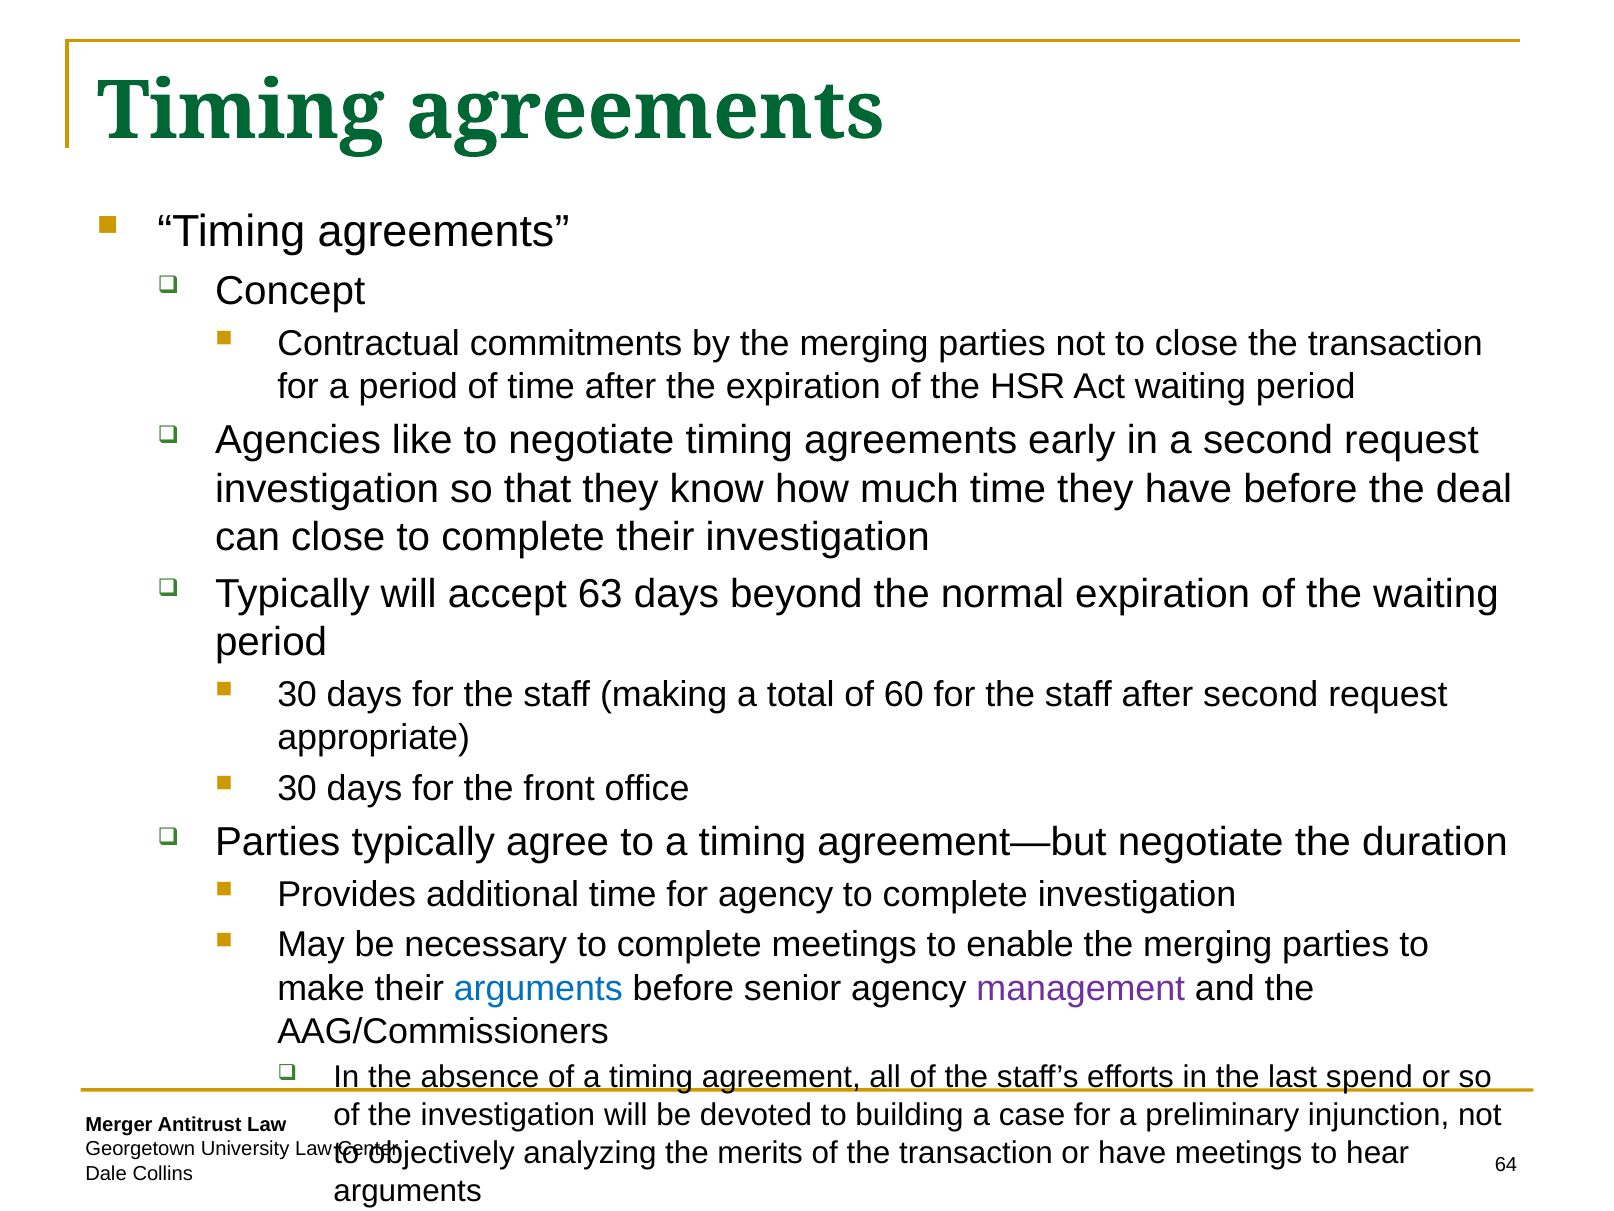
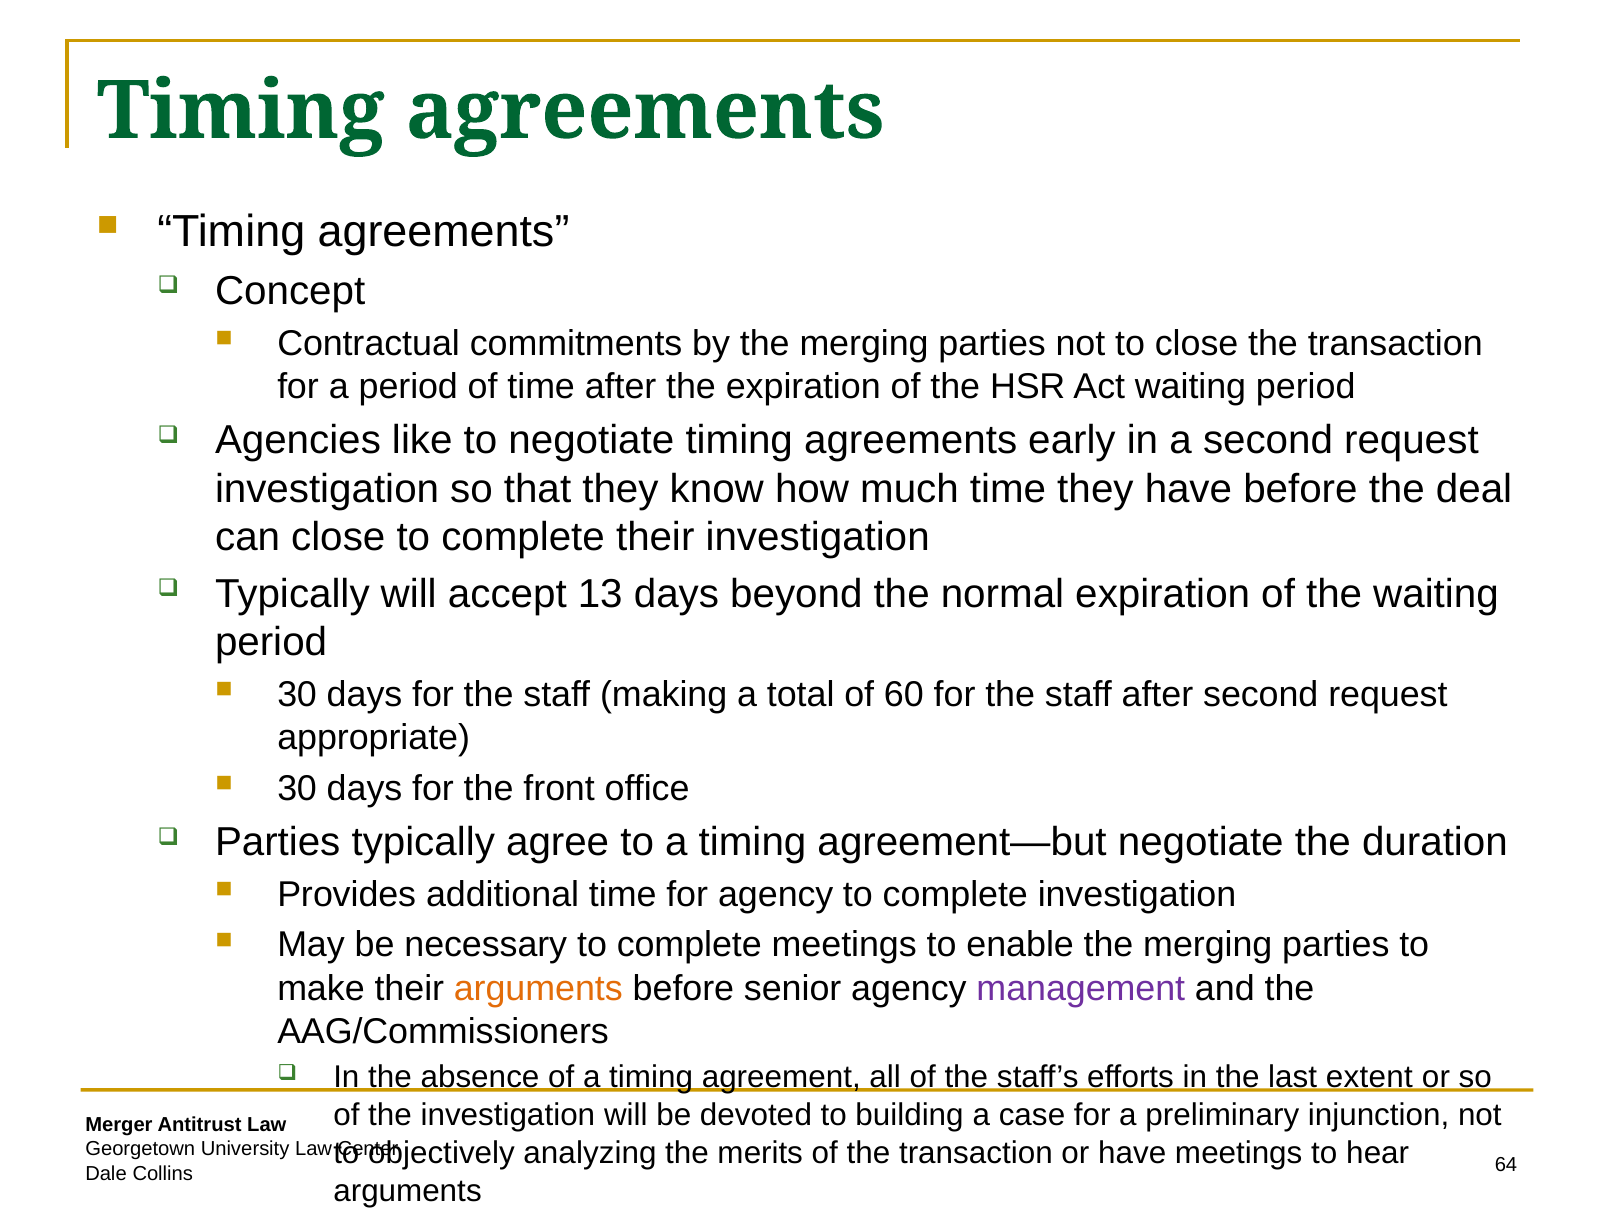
63: 63 -> 13
arguments at (538, 988) colour: blue -> orange
spend: spend -> extent
